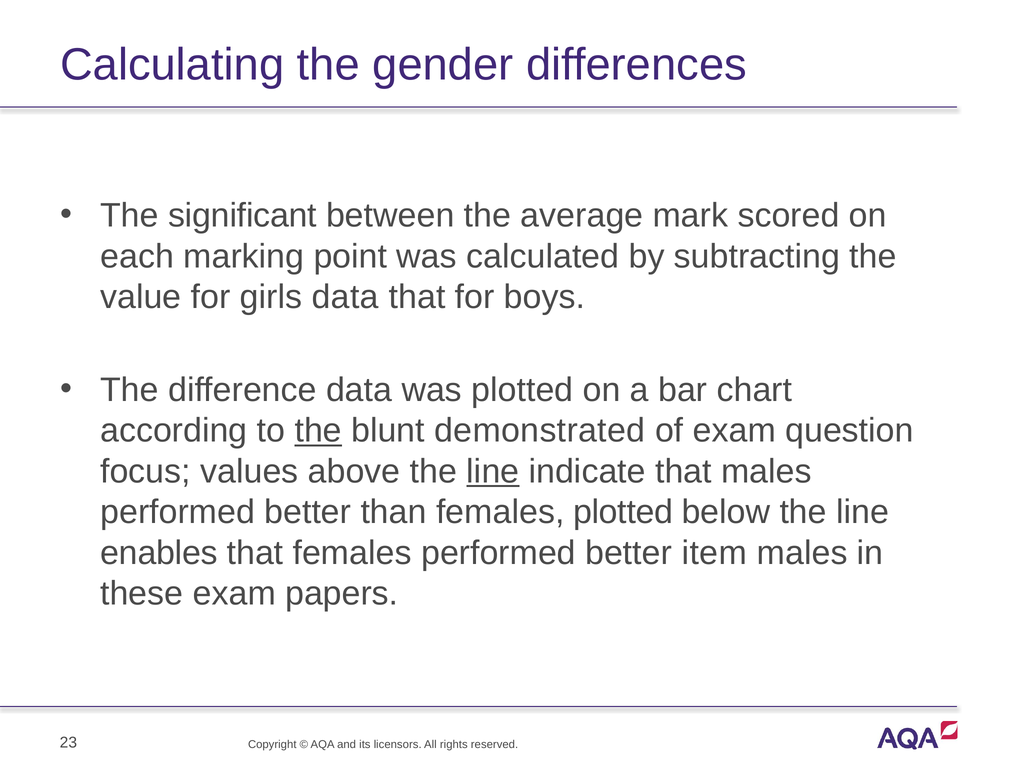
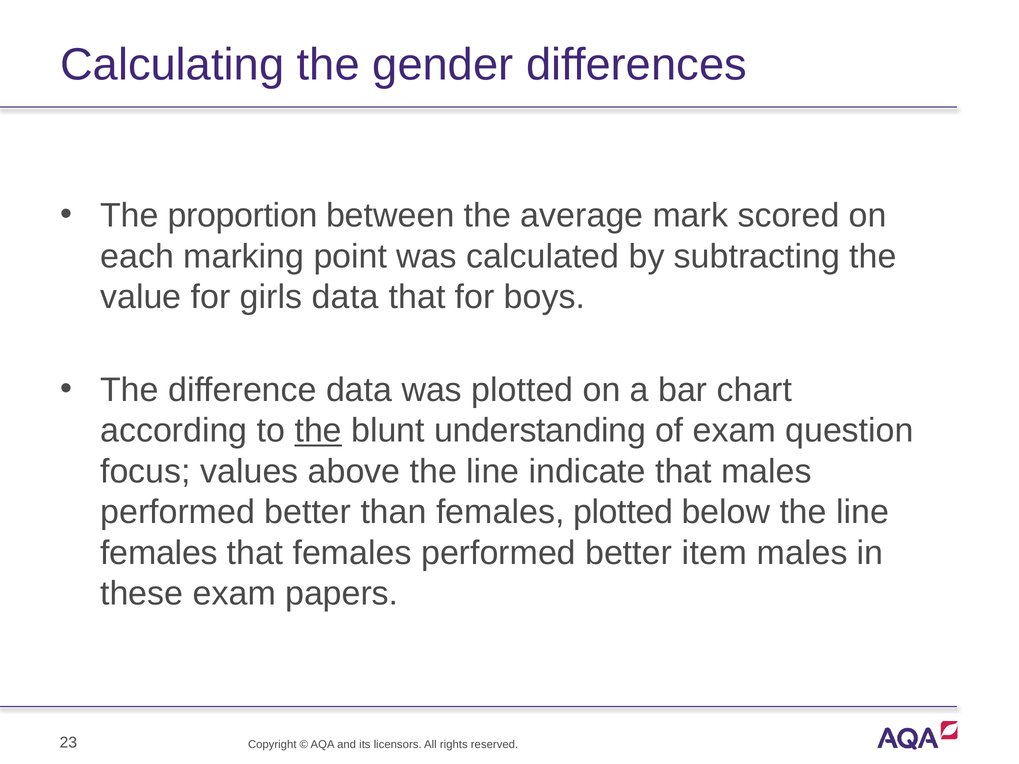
significant: significant -> proportion
demonstrated: demonstrated -> understanding
line at (493, 472) underline: present -> none
enables at (159, 553): enables -> females
